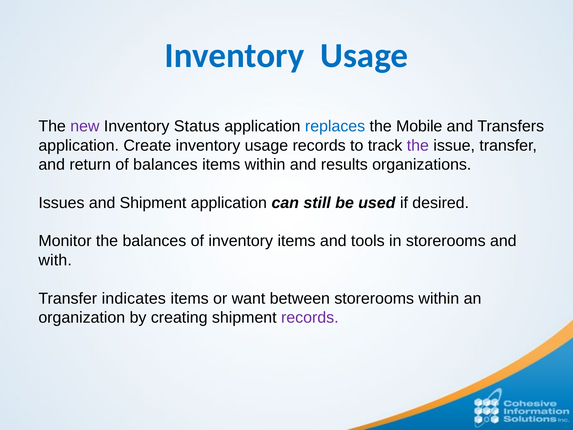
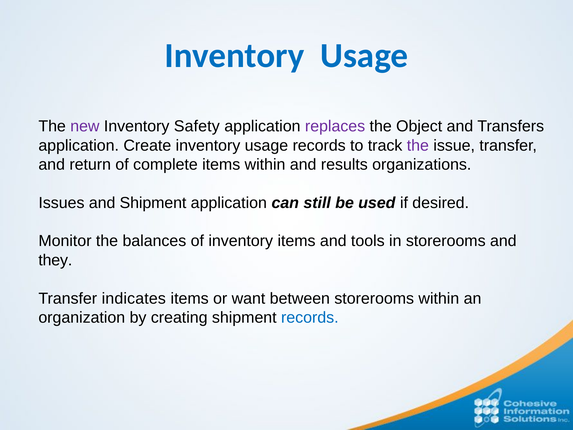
Status: Status -> Safety
replaces colour: blue -> purple
Mobile: Mobile -> Object
of balances: balances -> complete
with: with -> they
records at (310, 317) colour: purple -> blue
